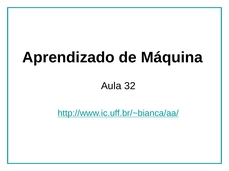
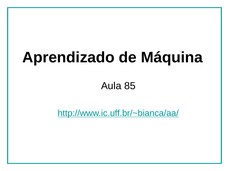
32: 32 -> 85
